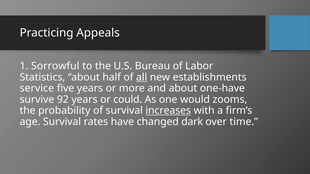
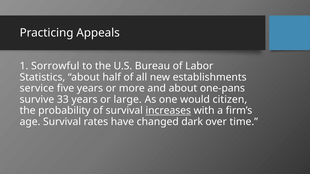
all underline: present -> none
one-have: one-have -> one-pans
92: 92 -> 33
could: could -> large
zooms: zooms -> citizen
